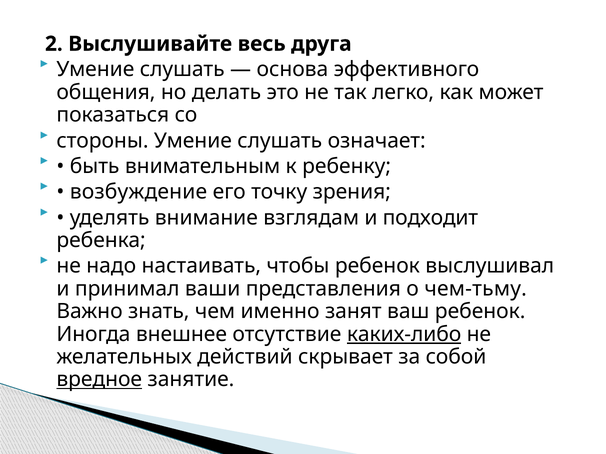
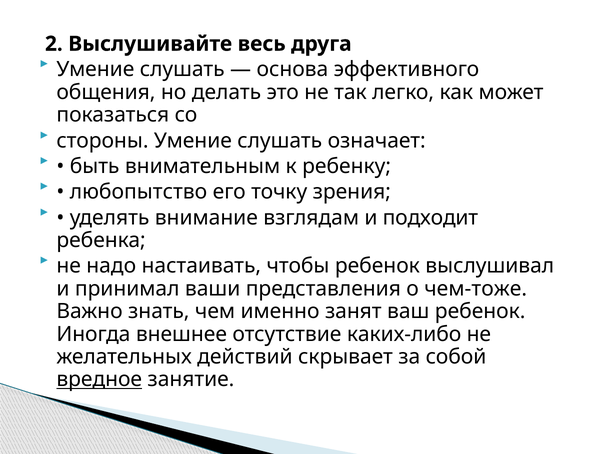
возбуждение: возбуждение -> любопытство
чем-тьму: чем-тьму -> чем-тоже
каких-либо underline: present -> none
